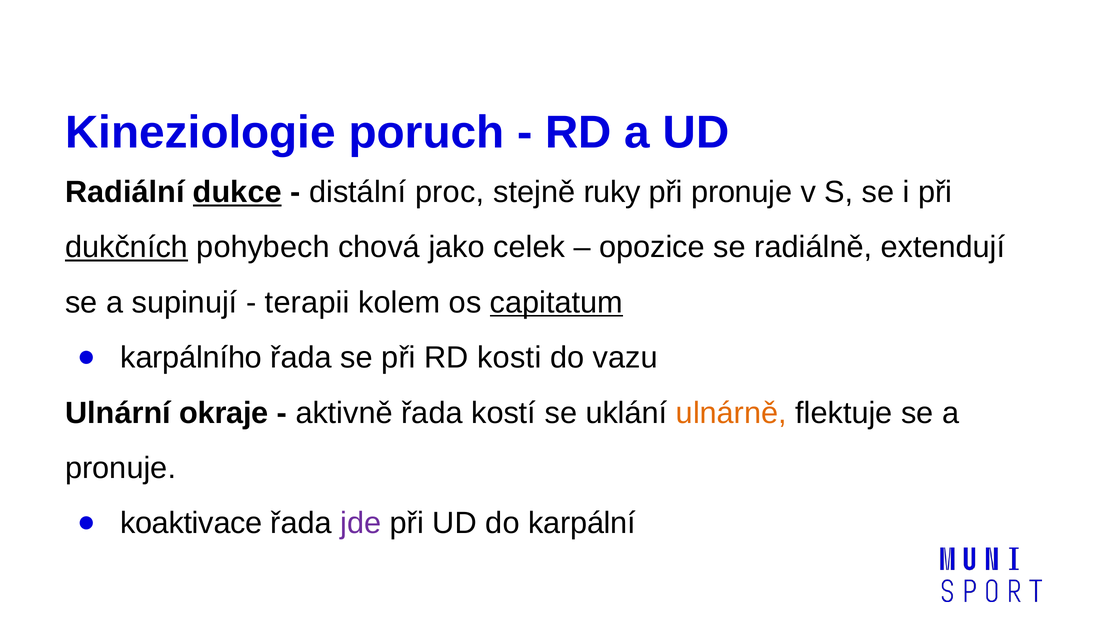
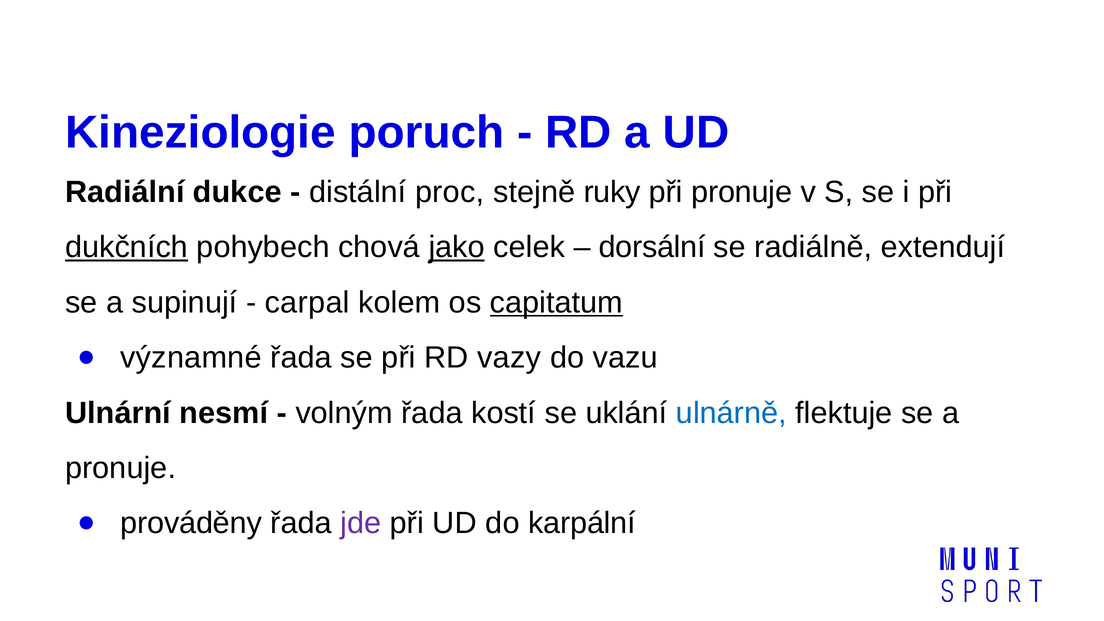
dukce underline: present -> none
jako underline: none -> present
opozice: opozice -> dorsální
terapii: terapii -> carpal
karpálního: karpálního -> významné
kosti: kosti -> vazy
okraje: okraje -> nesmí
aktivně: aktivně -> volným
ulnárně colour: orange -> blue
koaktivace: koaktivace -> prováděny
